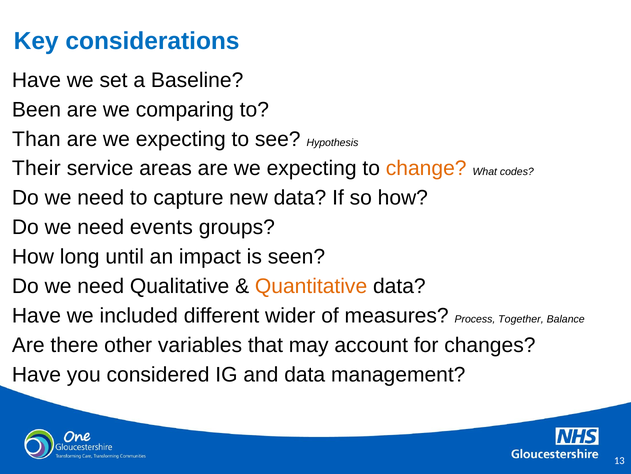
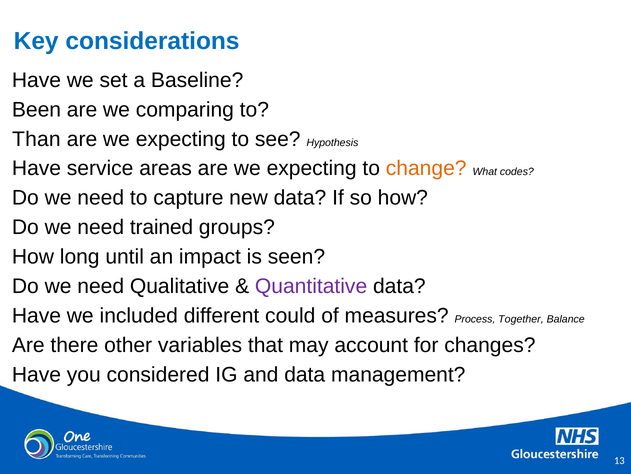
Their at (36, 168): Their -> Have
events: events -> trained
Quantitative colour: orange -> purple
wider: wider -> could
